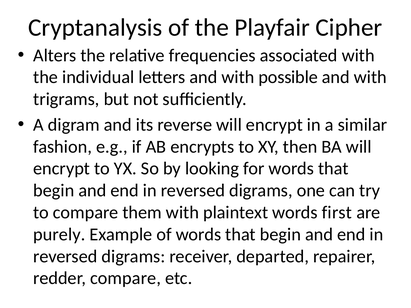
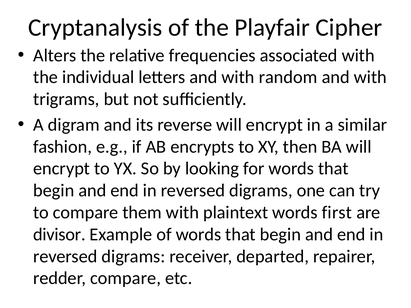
possible: possible -> random
purely: purely -> divisor
